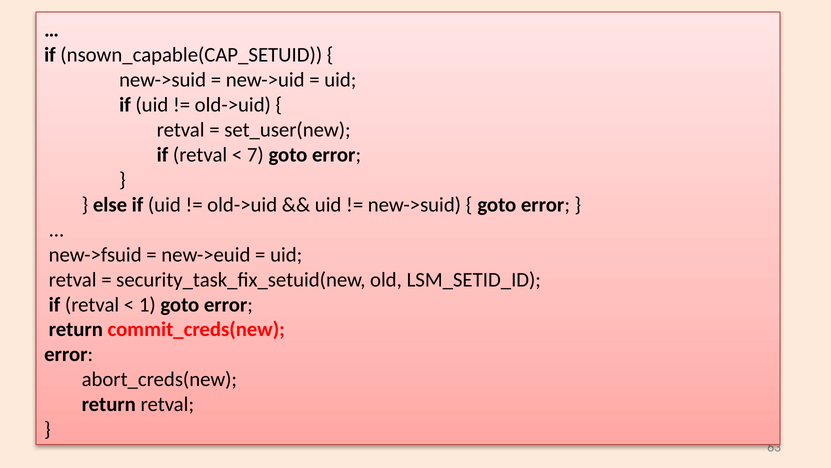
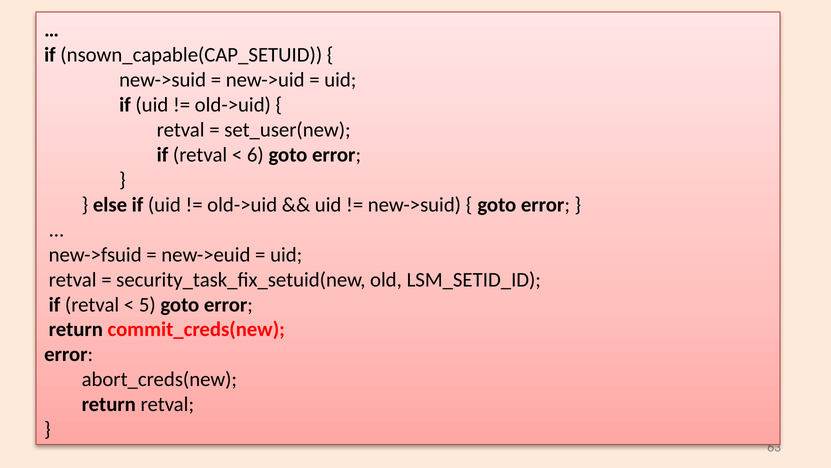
7: 7 -> 6
1: 1 -> 5
